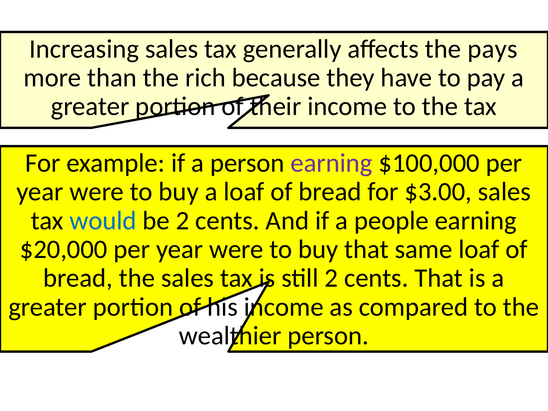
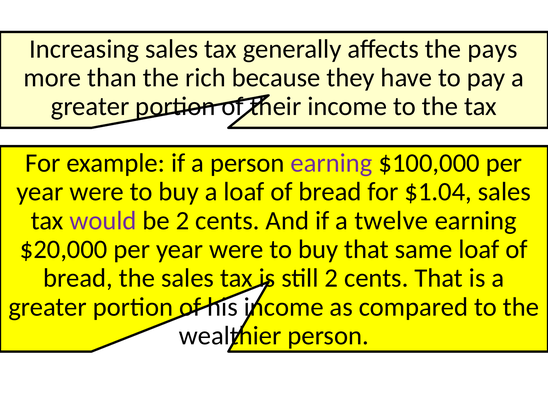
$3.00: $3.00 -> $1.04
would colour: blue -> purple
people: people -> twelve
